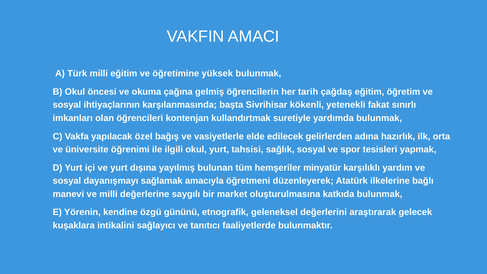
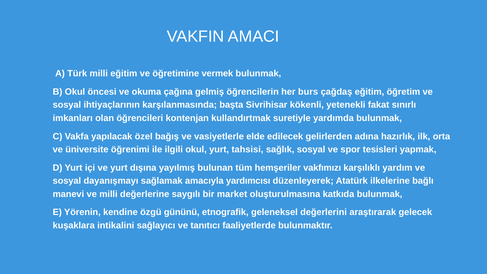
yüksek: yüksek -> vermek
tarih: tarih -> burs
minyatür: minyatür -> vakfımızı
öğretmeni: öğretmeni -> yardımcısı
